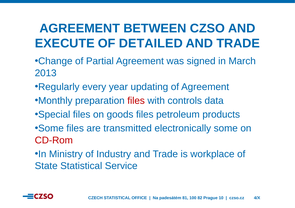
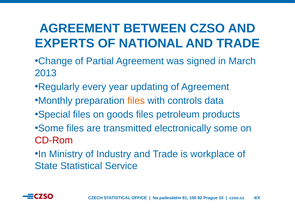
EXECUTE: EXECUTE -> EXPERTS
DETAILED: DETAILED -> NATIONAL
files at (136, 101) colour: red -> orange
